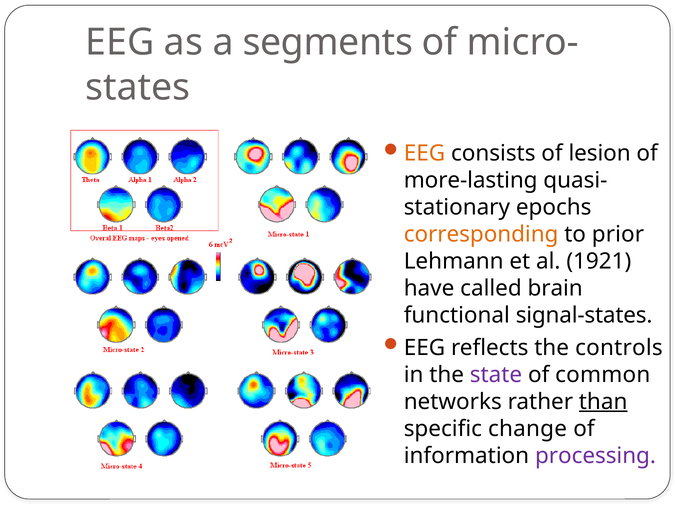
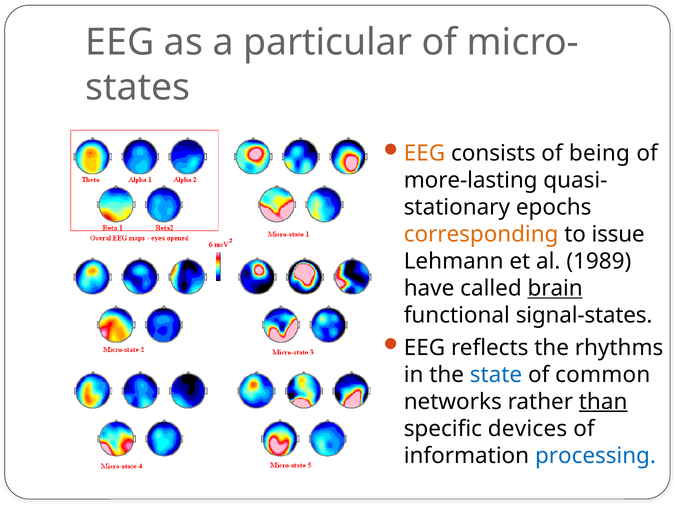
segments: segments -> particular
lesion: lesion -> being
prior: prior -> issue
1921: 1921 -> 1989
brain underline: none -> present
controls: controls -> rhythms
state colour: purple -> blue
change: change -> devices
processing colour: purple -> blue
